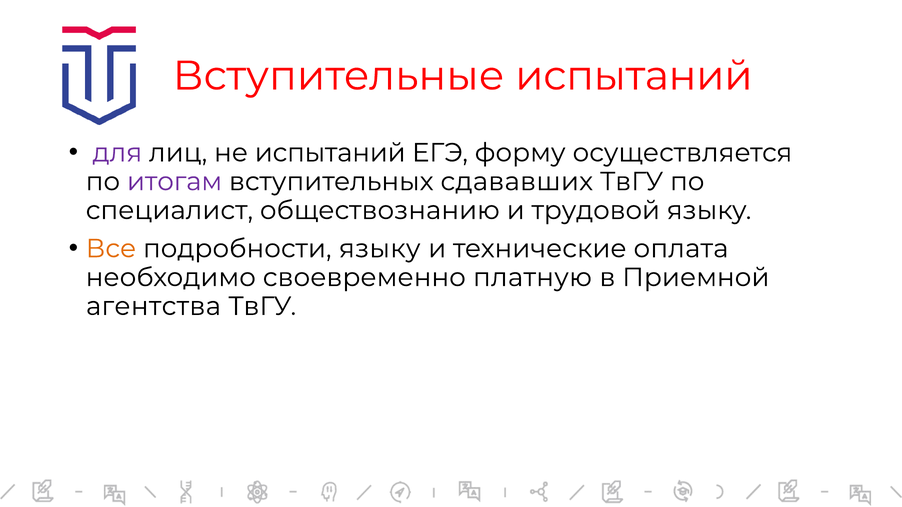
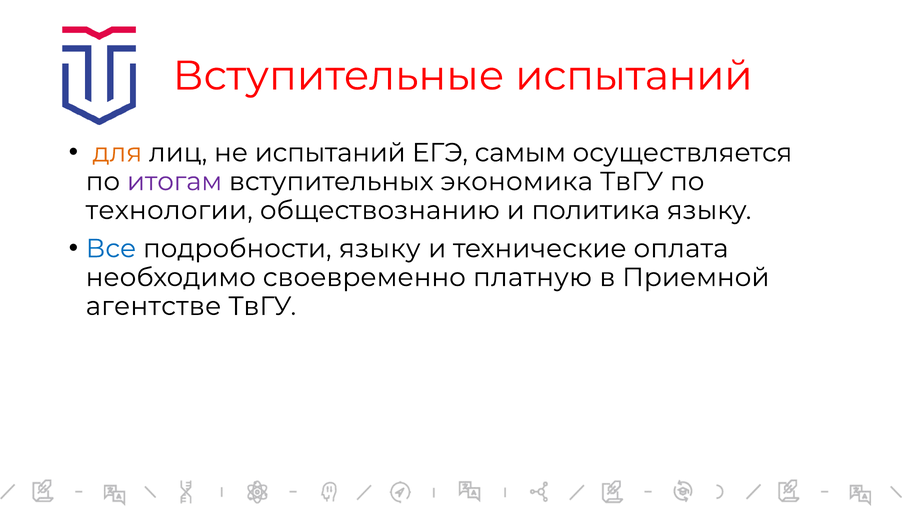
для colour: purple -> orange
форму: форму -> самым
сдававших: сдававших -> экономика
специалист: специалист -> технологии
трудовой: трудовой -> политика
Все colour: orange -> blue
агентства: агентства -> агентстве
